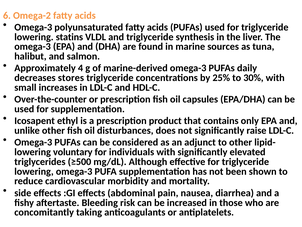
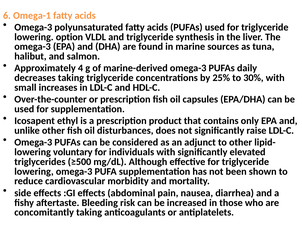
Omega-2: Omega-2 -> Omega-1
statins: statins -> option
decreases stores: stores -> taking
